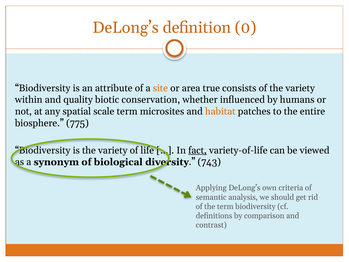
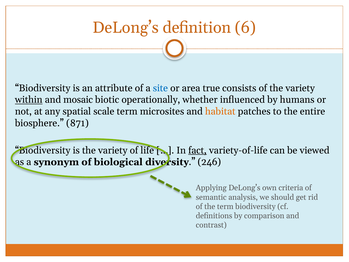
0: 0 -> 6
site colour: orange -> blue
within underline: none -> present
quality: quality -> mosaic
conservation: conservation -> operationally
775: 775 -> 871
743: 743 -> 246
